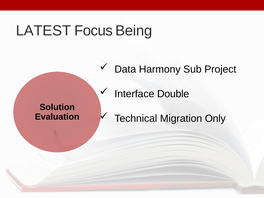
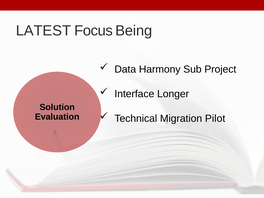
Double: Double -> Longer
Only: Only -> Pilot
